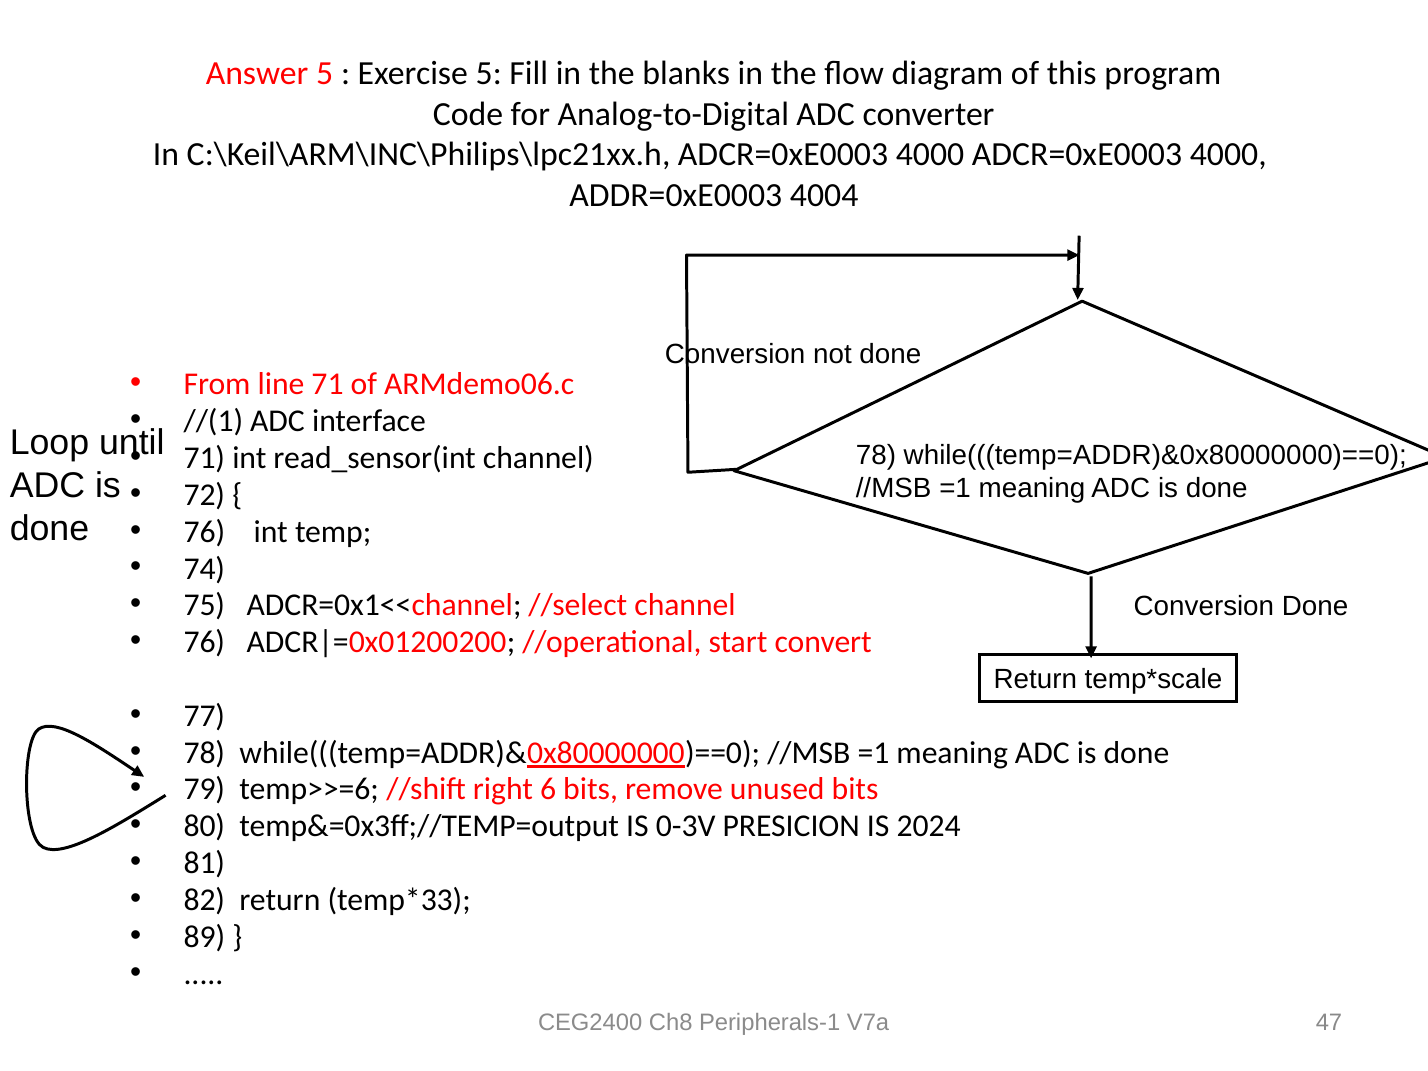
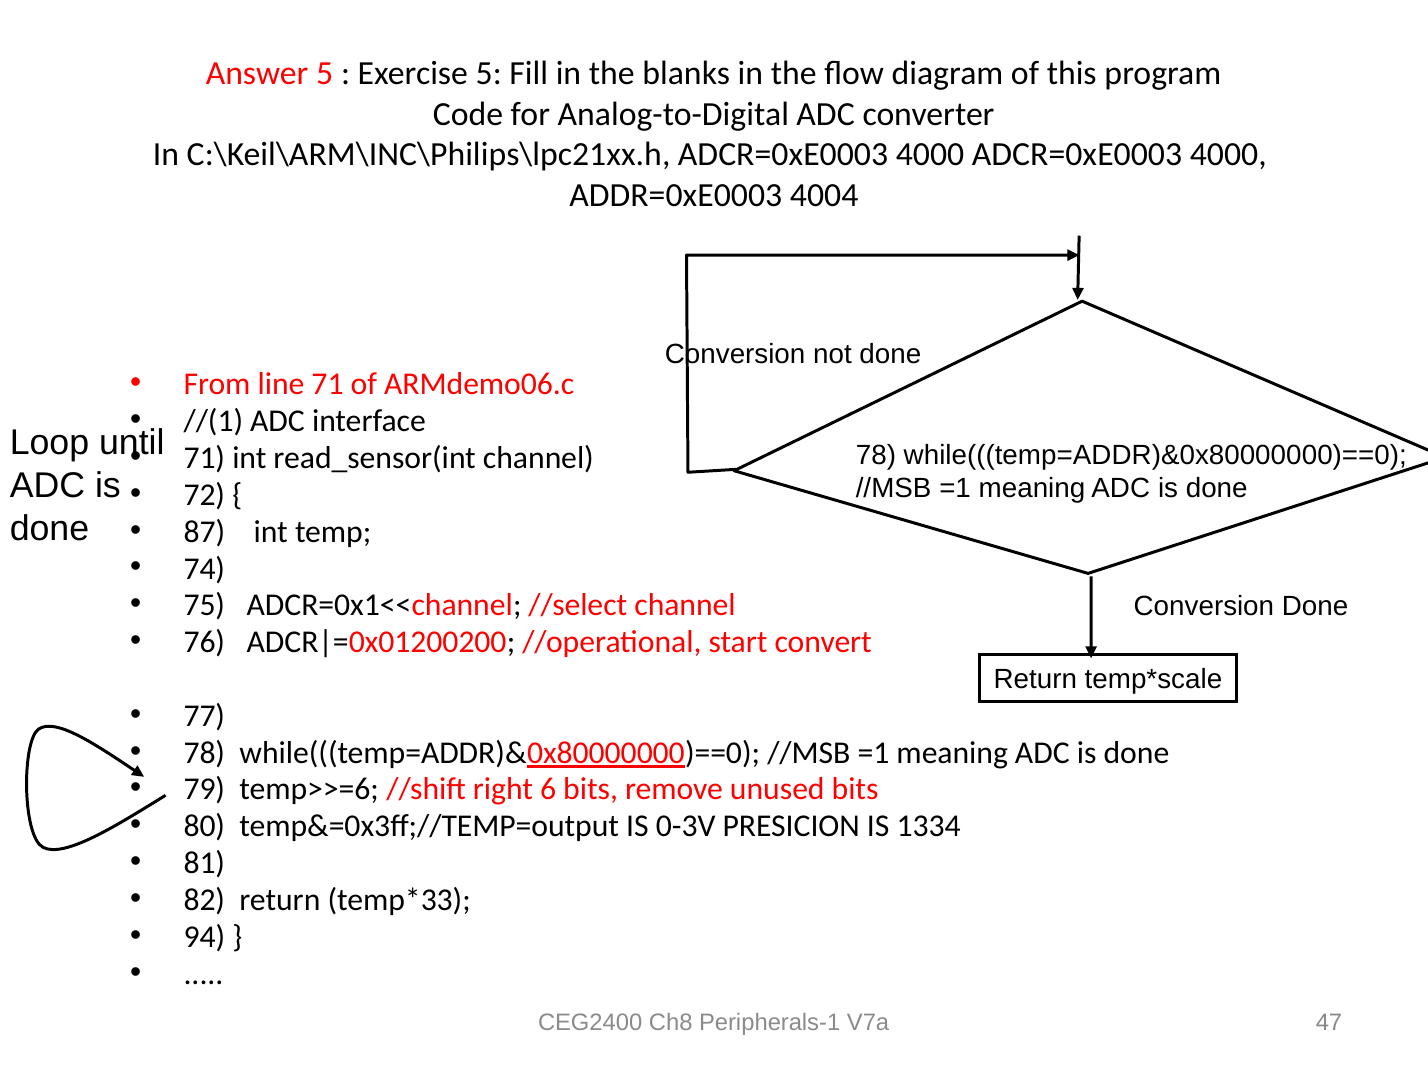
76 at (204, 532): 76 -> 87
2024: 2024 -> 1334
89: 89 -> 94
